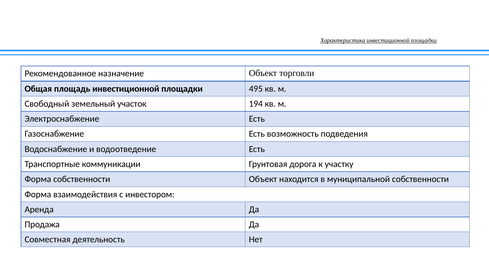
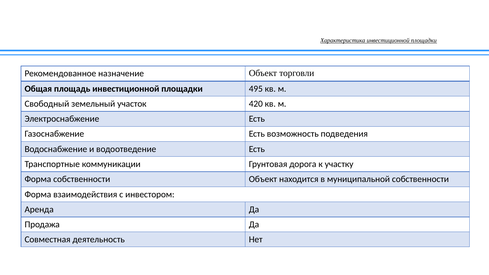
194: 194 -> 420
